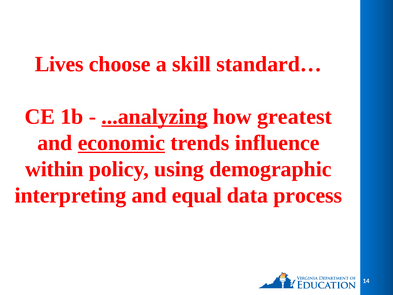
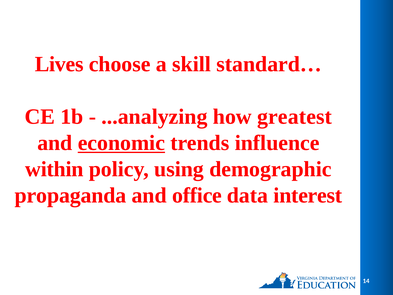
...analyzing underline: present -> none
interpreting: interpreting -> propaganda
equal: equal -> office
process: process -> interest
